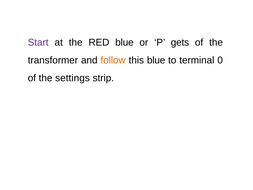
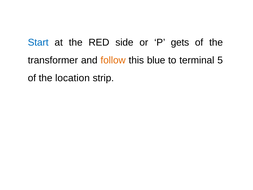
Start colour: purple -> blue
RED blue: blue -> side
0: 0 -> 5
settings: settings -> location
